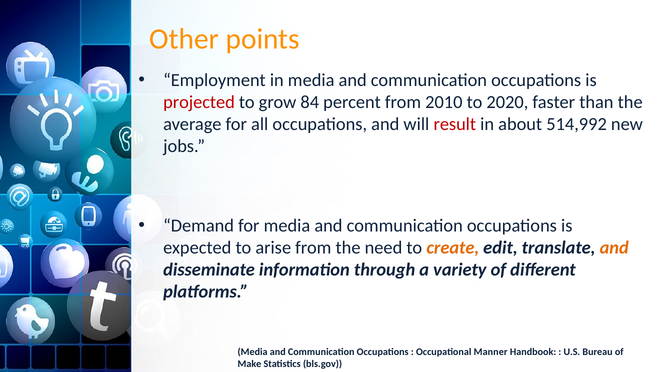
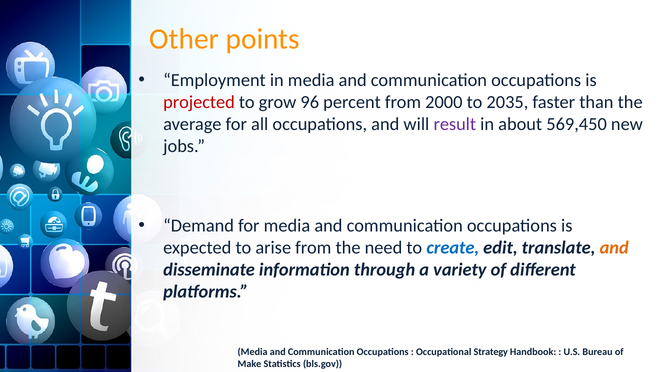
84: 84 -> 96
2010: 2010 -> 2000
2020: 2020 -> 2035
result colour: red -> purple
514,992: 514,992 -> 569,450
create colour: orange -> blue
Manner: Manner -> Strategy
